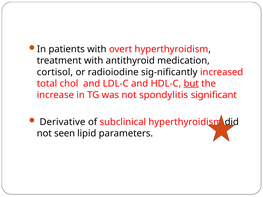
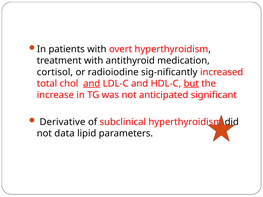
and at (92, 84) underline: none -> present
spondylitis: spondylitis -> anticipated
seen: seen -> data
